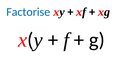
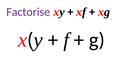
Factorise colour: blue -> purple
